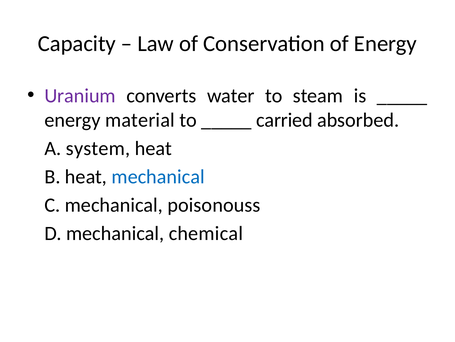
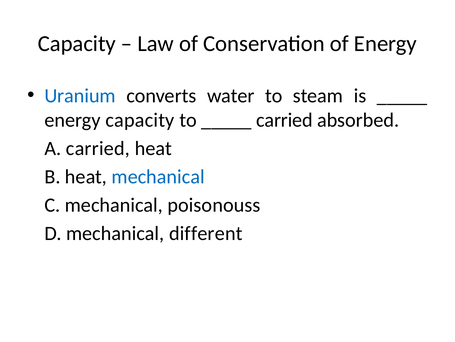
Uranium colour: purple -> blue
energy material: material -> capacity
A system: system -> carried
chemical: chemical -> different
